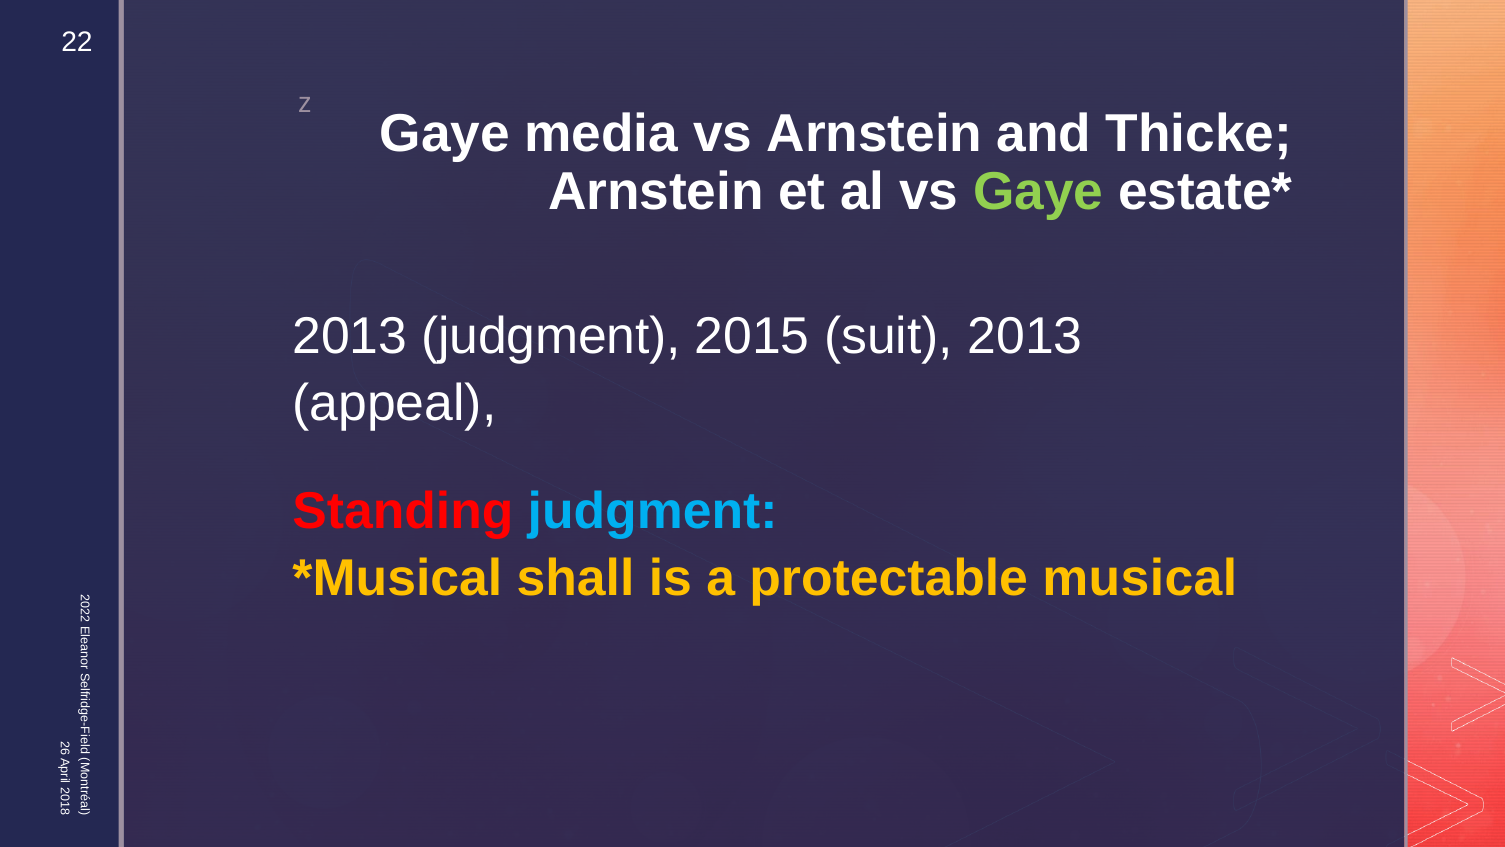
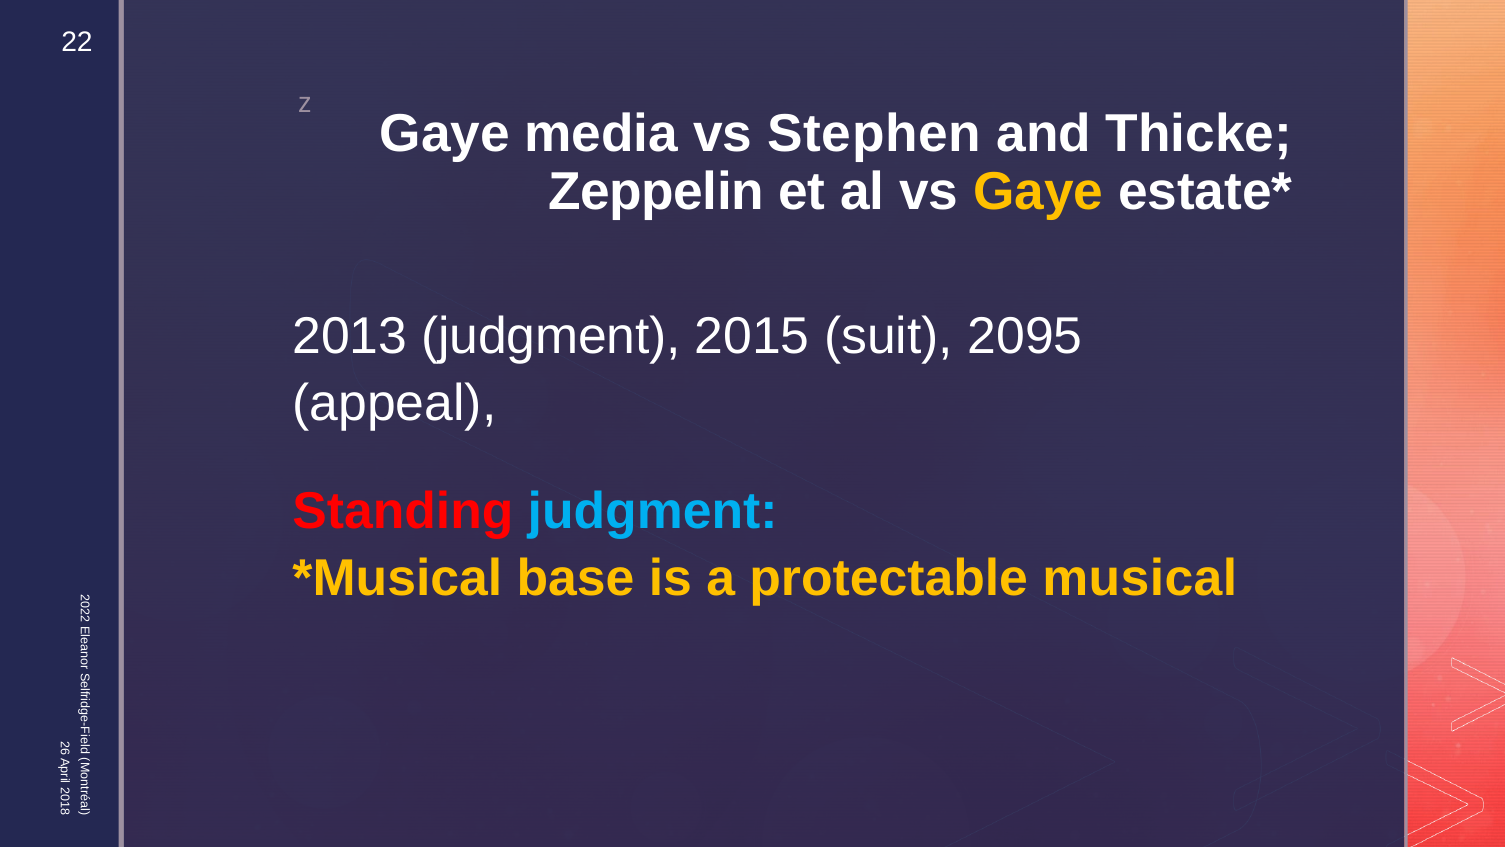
vs Arnstein: Arnstein -> Stephen
Arnstein at (656, 191): Arnstein -> Zeppelin
Gaye at (1038, 191) colour: light green -> yellow
suit 2013: 2013 -> 2095
shall: shall -> base
